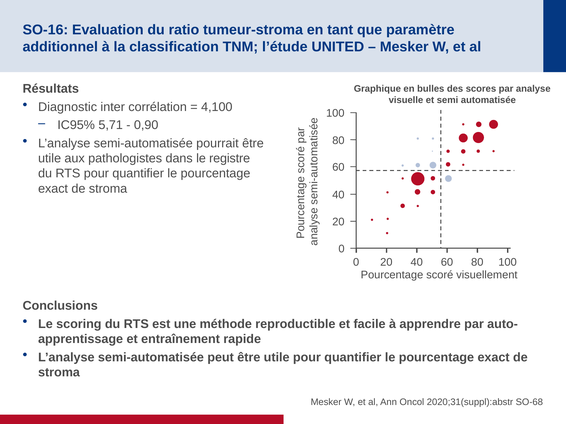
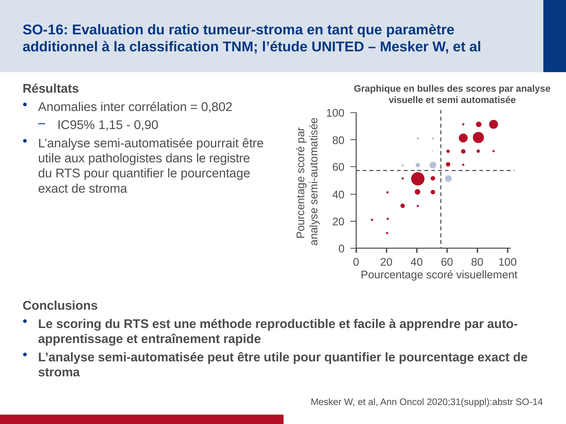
Diagnostic: Diagnostic -> Anomalies
4,100: 4,100 -> 0,802
5,71: 5,71 -> 1,15
SO-68: SO-68 -> SO-14
